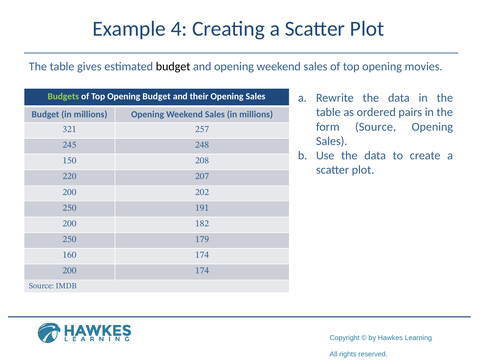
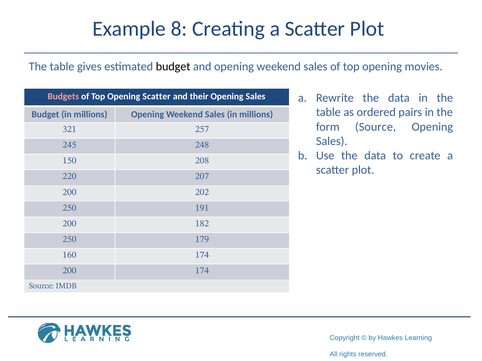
4: 4 -> 8
Budgets colour: light green -> pink
Opening Budget: Budget -> Scatter
